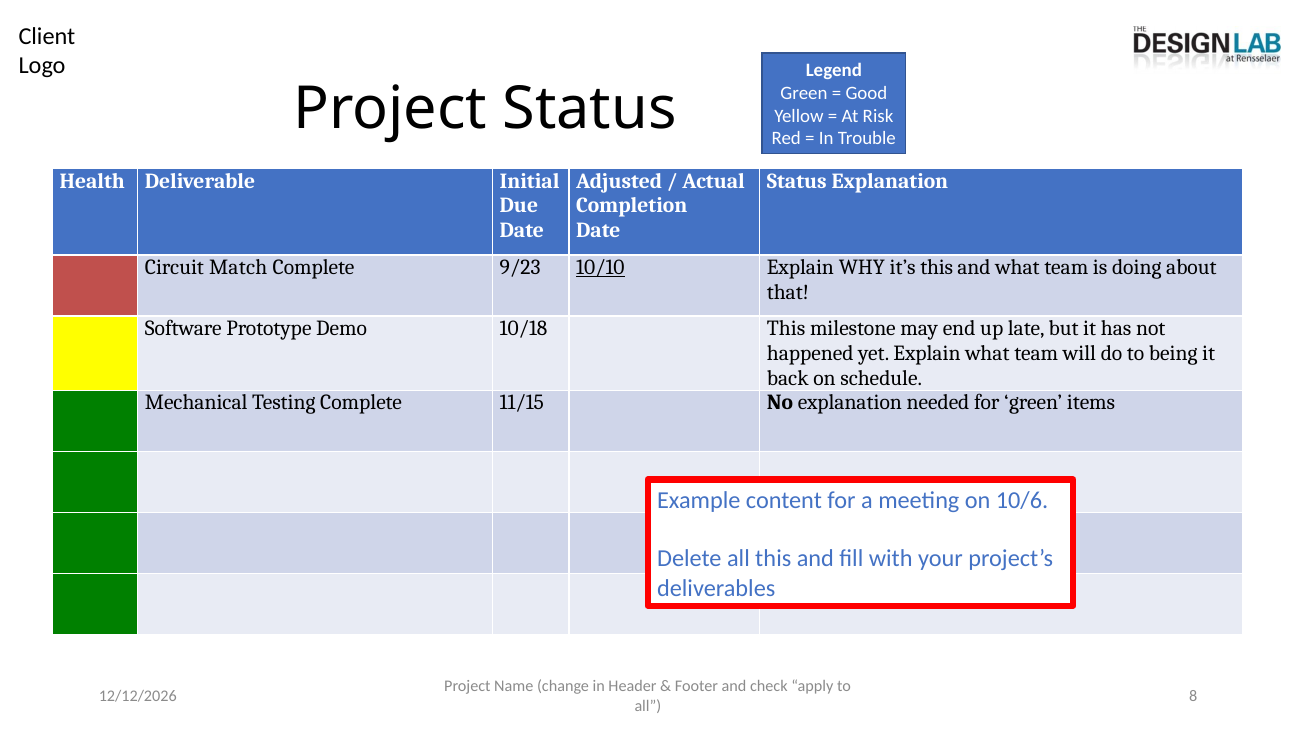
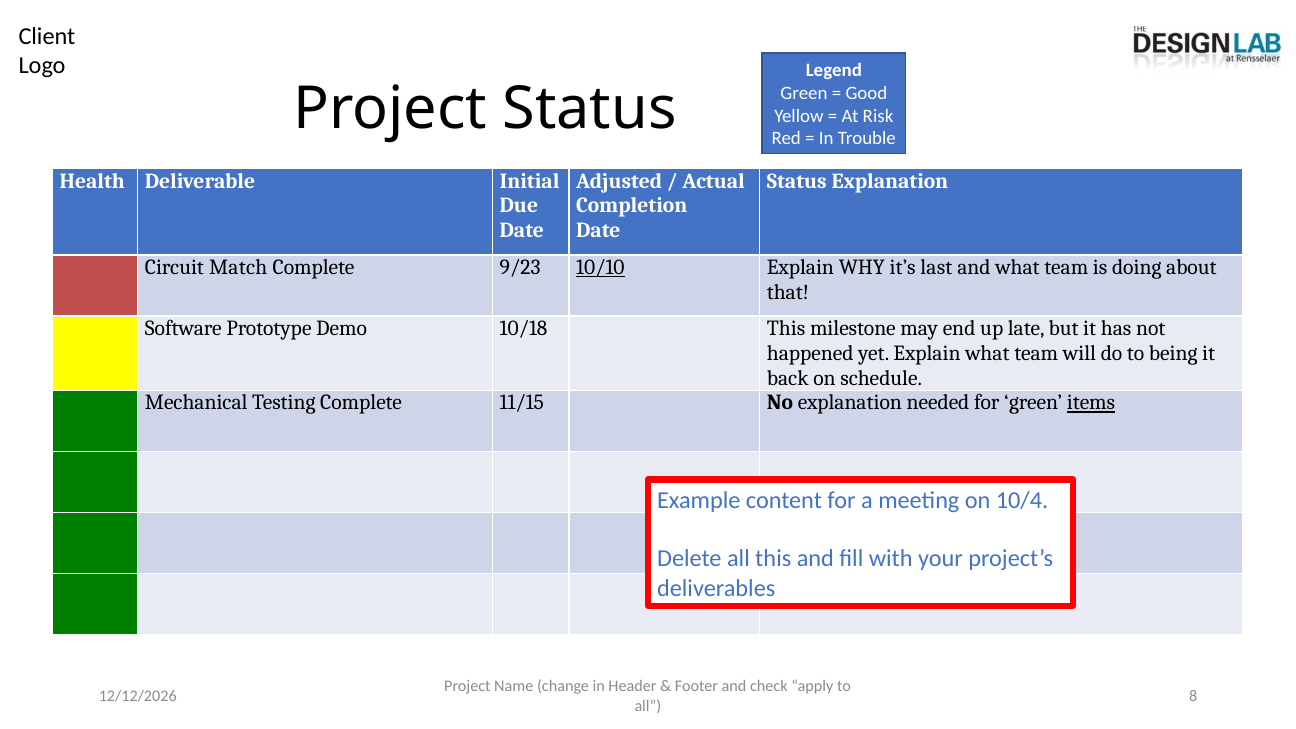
it’s this: this -> last
items underline: none -> present
10/6: 10/6 -> 10/4
